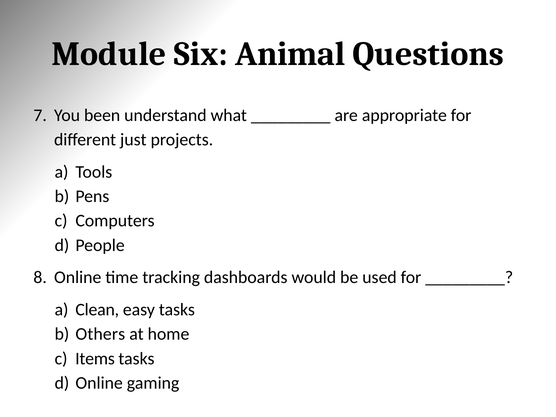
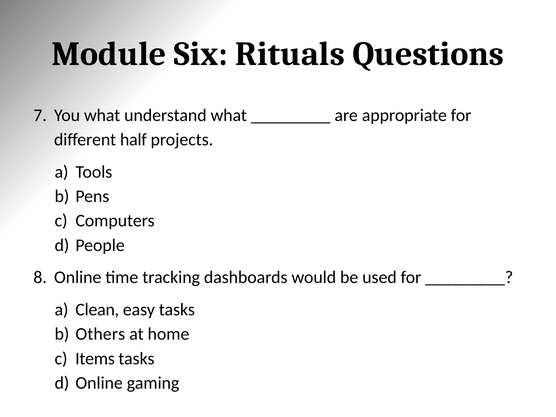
Animal: Animal -> Rituals
You been: been -> what
just: just -> half
